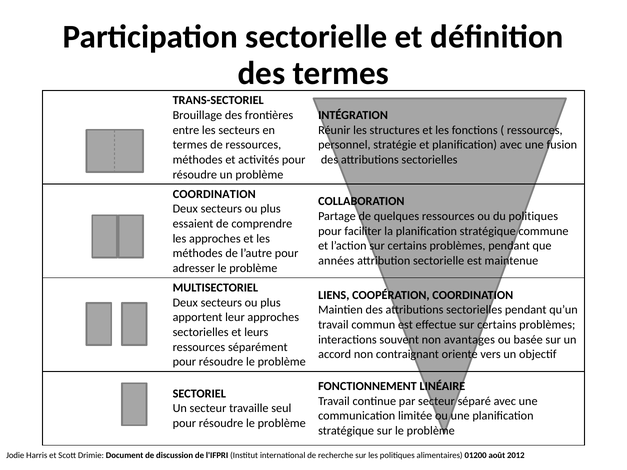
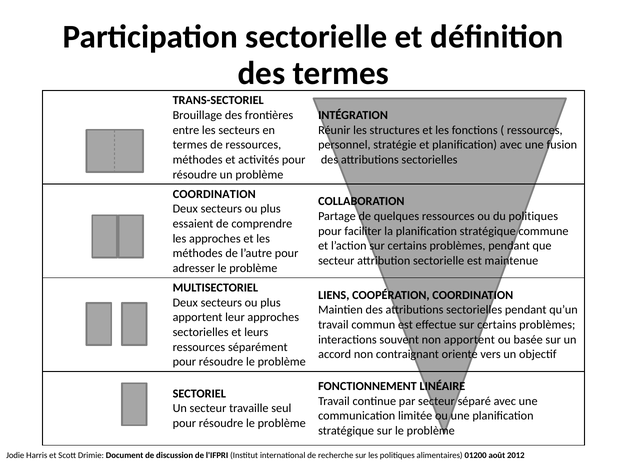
années at (336, 261): années -> secteur
non avantages: avantages -> apportent
